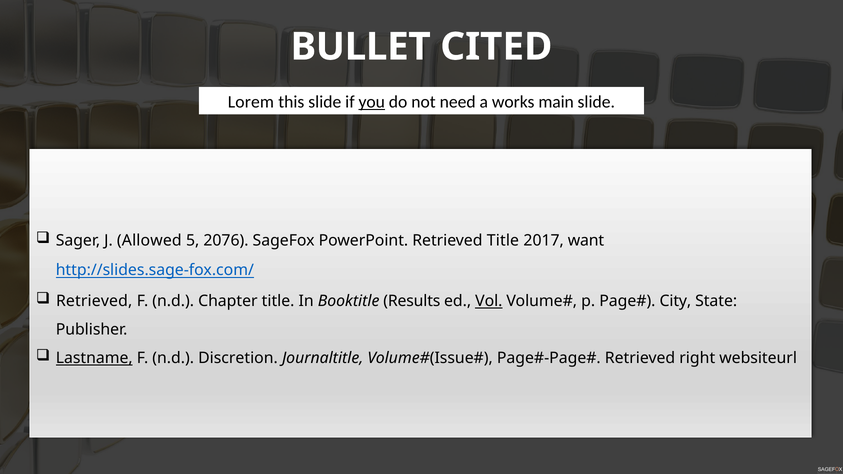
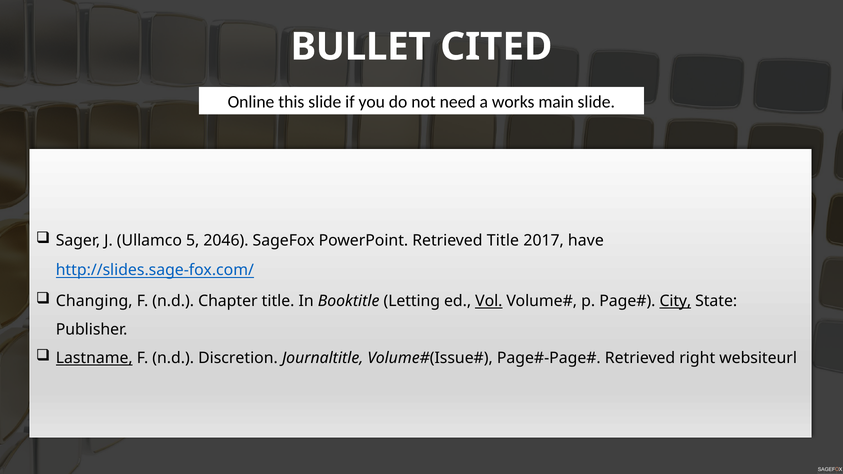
Lorem: Lorem -> Online
you underline: present -> none
Allowed: Allowed -> Ullamco
2076: 2076 -> 2046
want: want -> have
Retrieved at (94, 301): Retrieved -> Changing
Results: Results -> Letting
City underline: none -> present
